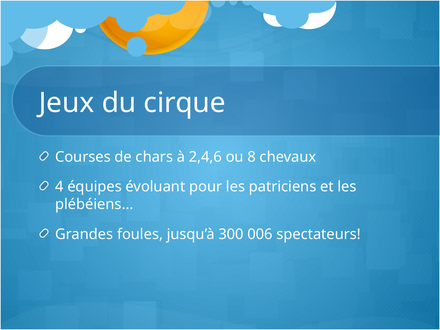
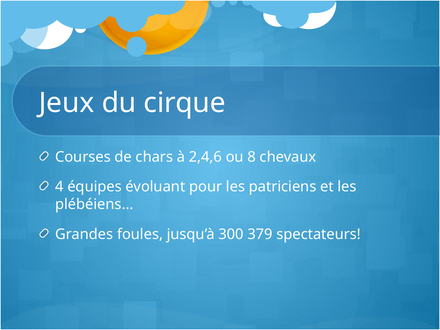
006: 006 -> 379
